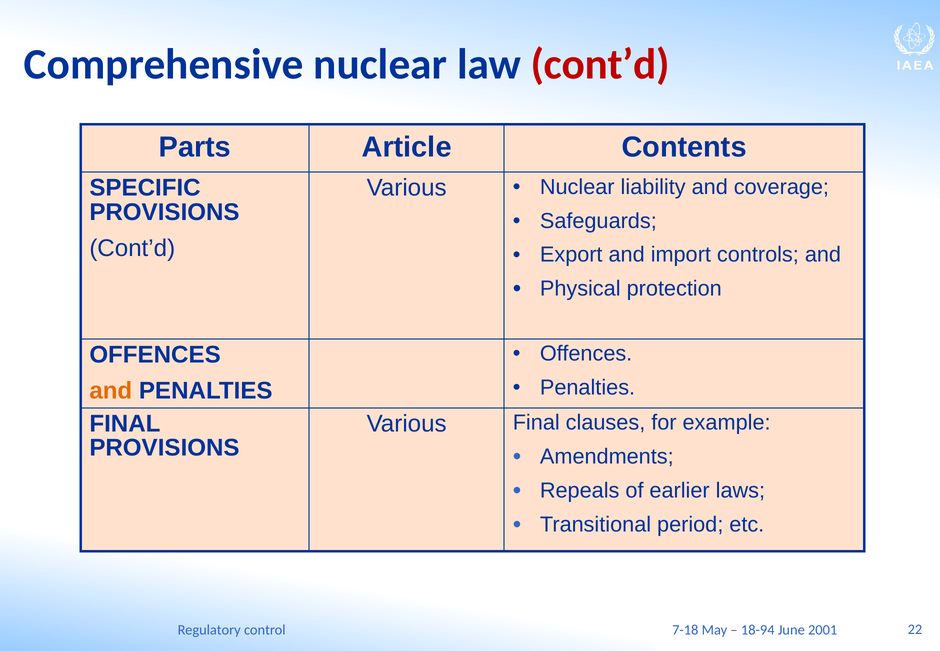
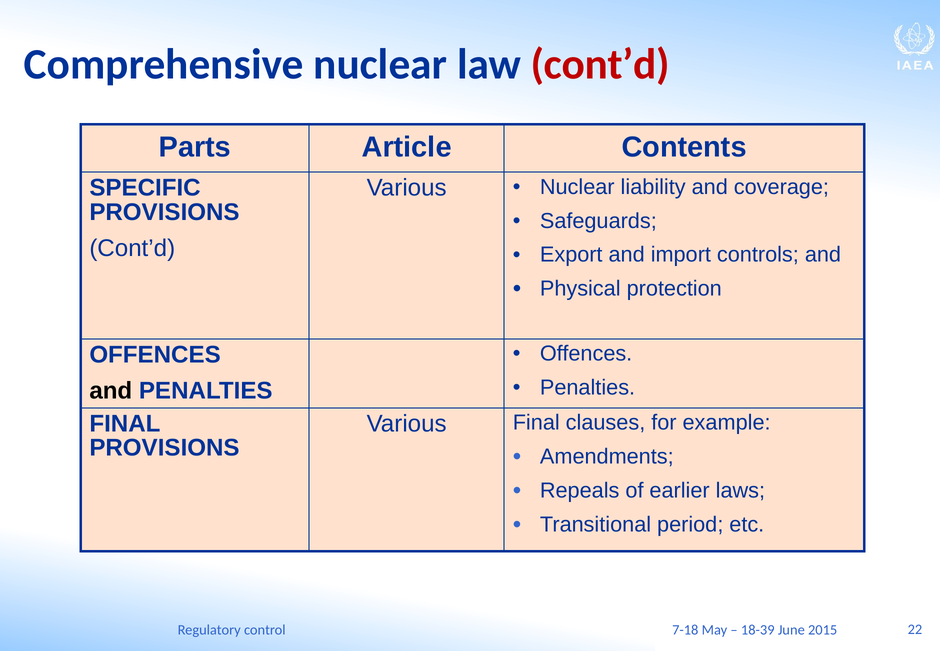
and at (111, 391) colour: orange -> black
18-94: 18-94 -> 18-39
2001: 2001 -> 2015
